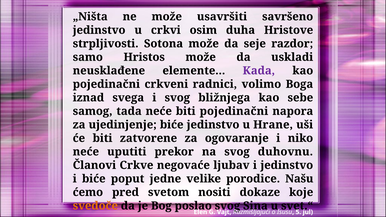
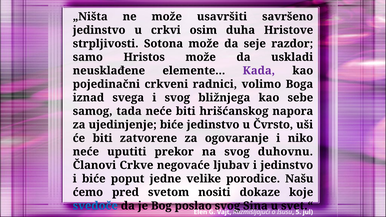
biti pojedinačni: pojedinačni -> hrišćanskog
Hrane: Hrane -> Čvrsto
svedoče colour: orange -> blue
